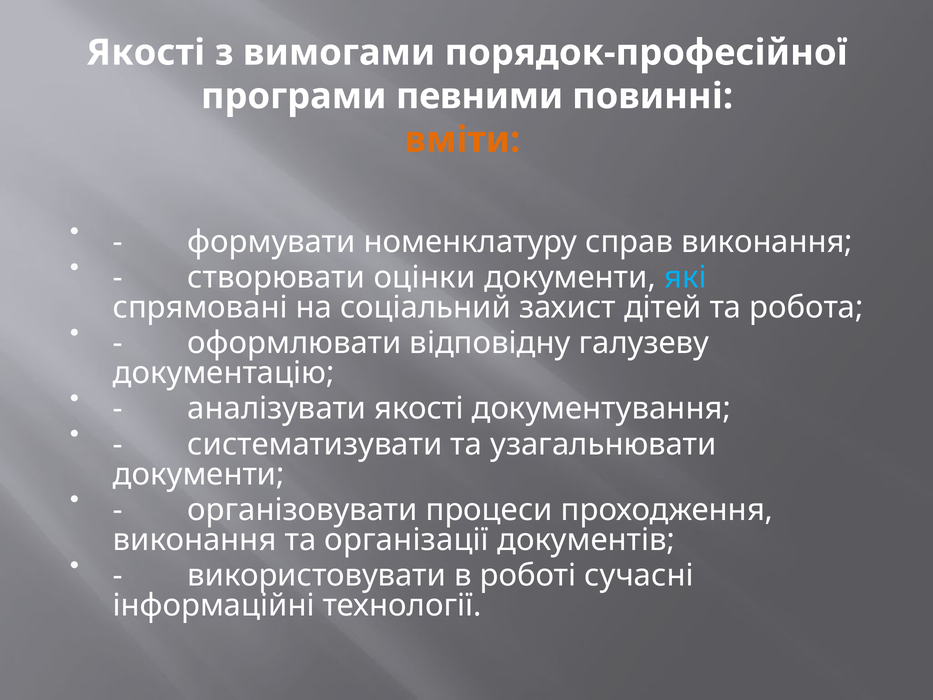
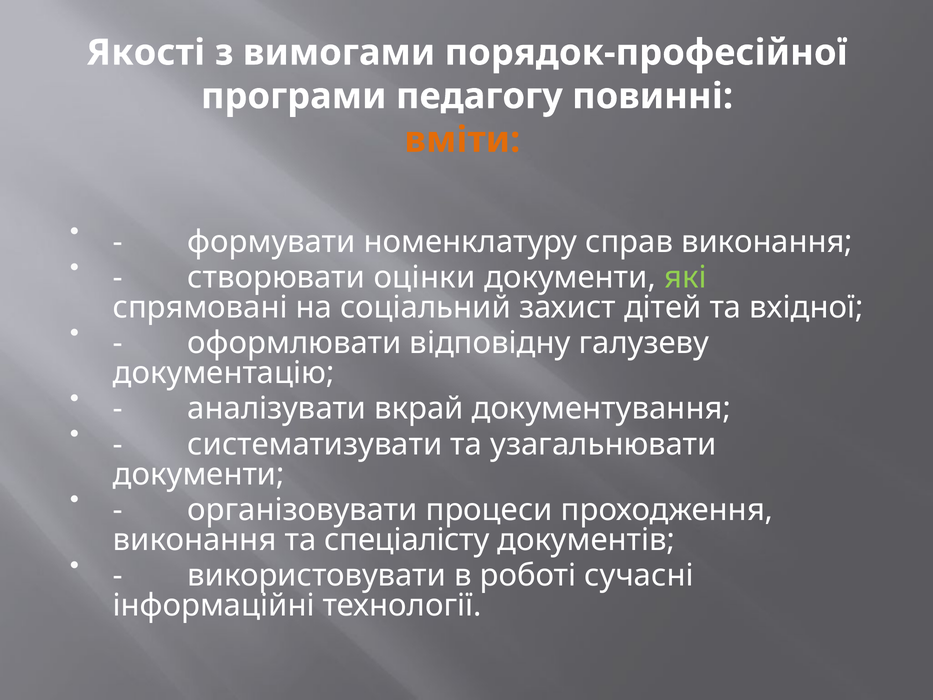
певними: певними -> педагогу
які colour: light blue -> light green
робота: робота -> вхідної
аналізувати якості: якості -> вкрай
організації: організації -> спеціалісту
